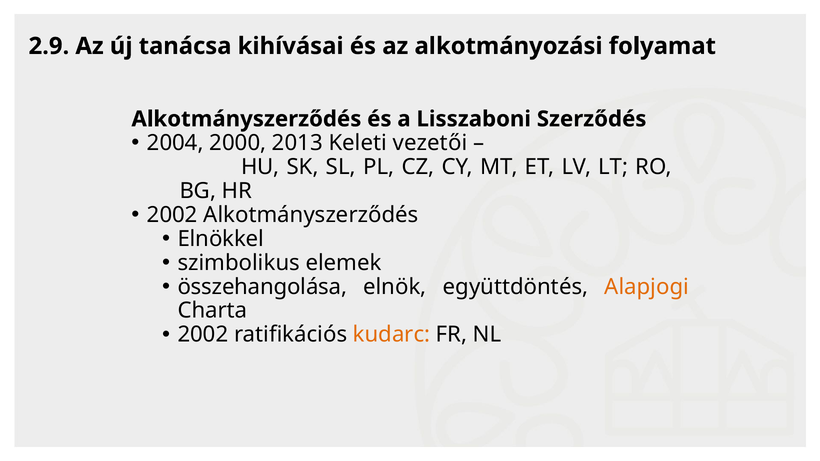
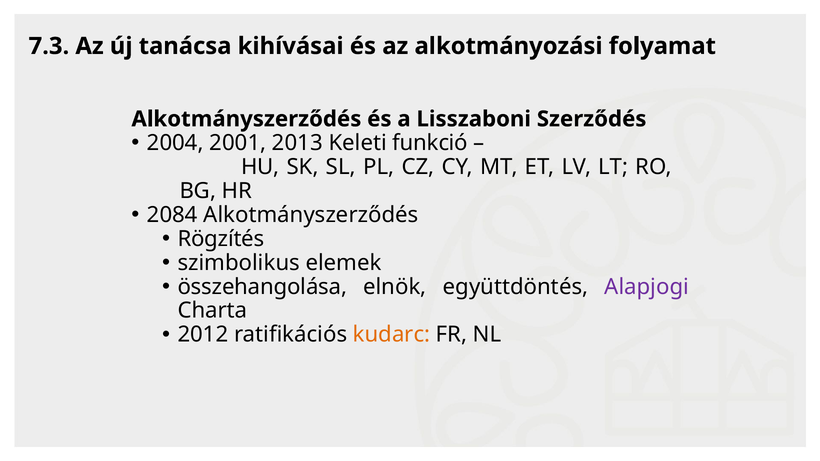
2.9: 2.9 -> 7.3
2000: 2000 -> 2001
vezetői: vezetői -> funkció
2002 at (172, 215): 2002 -> 2084
Elnökkel: Elnökkel -> Rögzítés
Alapjogi colour: orange -> purple
2002 at (203, 335): 2002 -> 2012
